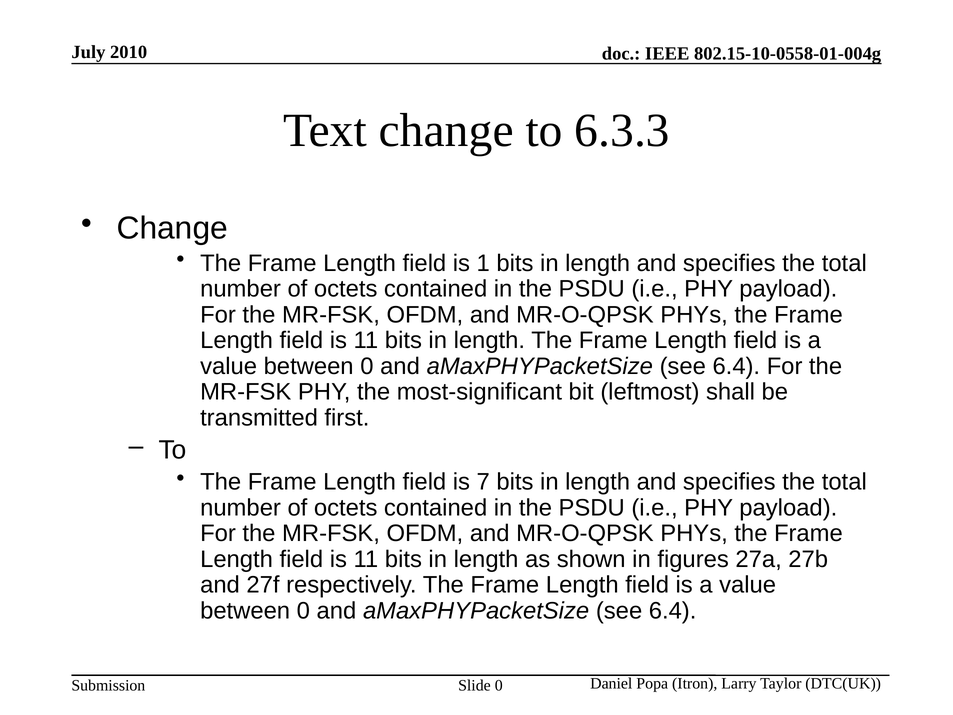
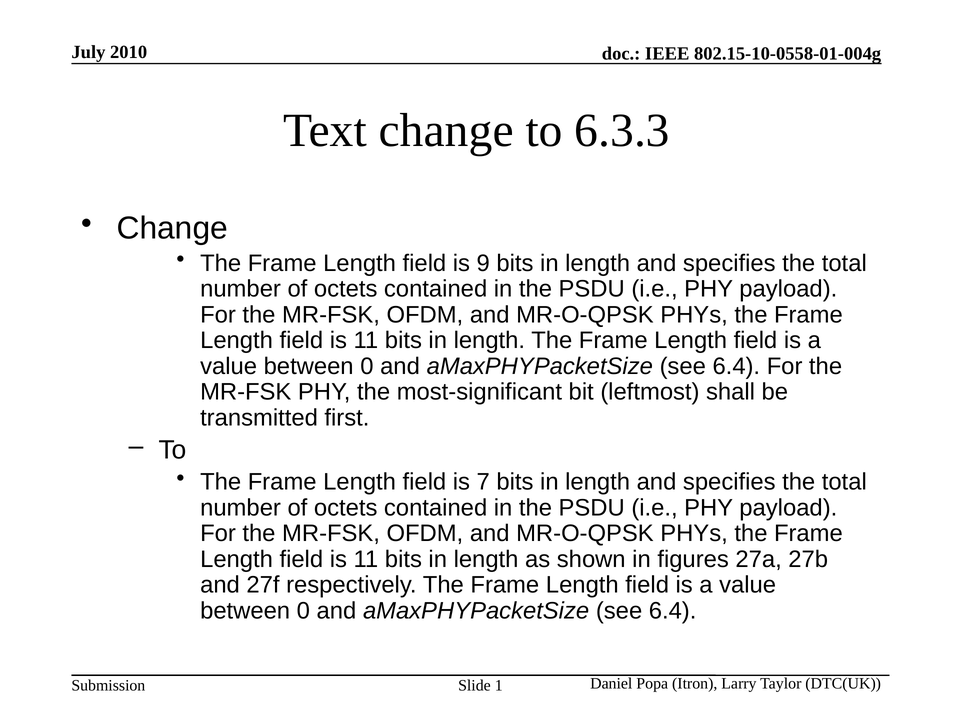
1: 1 -> 9
Slide 0: 0 -> 1
